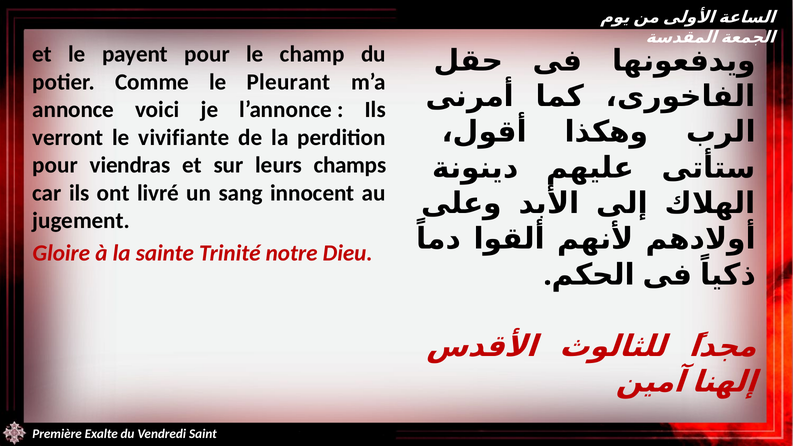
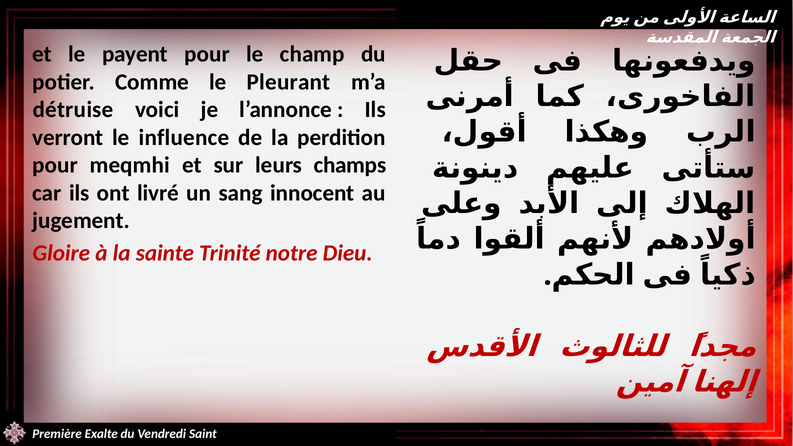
annonce: annonce -> détruise
vivifiante: vivifiante -> influence
viendras: viendras -> meqmhi
